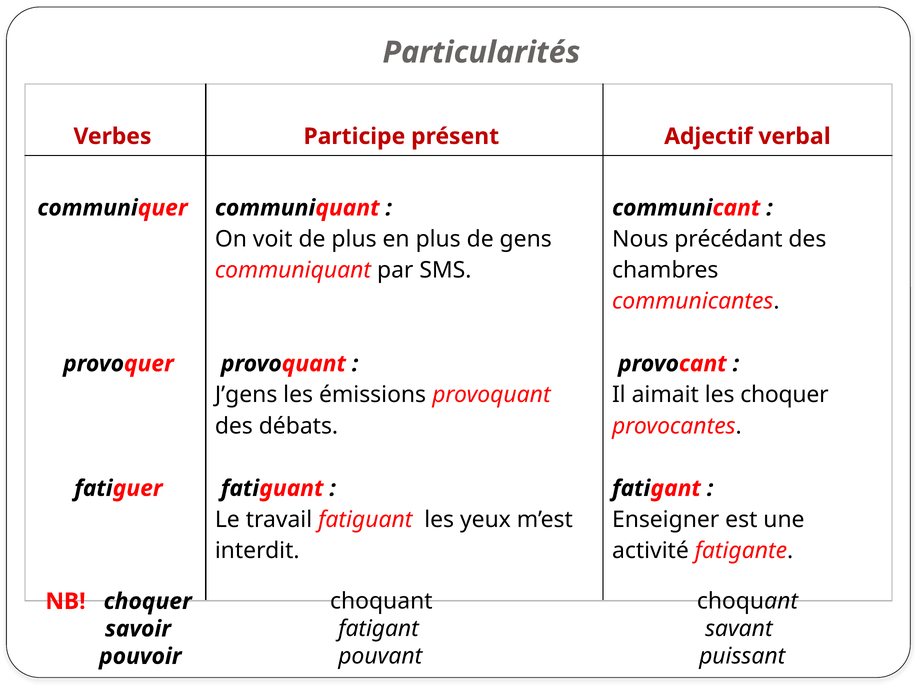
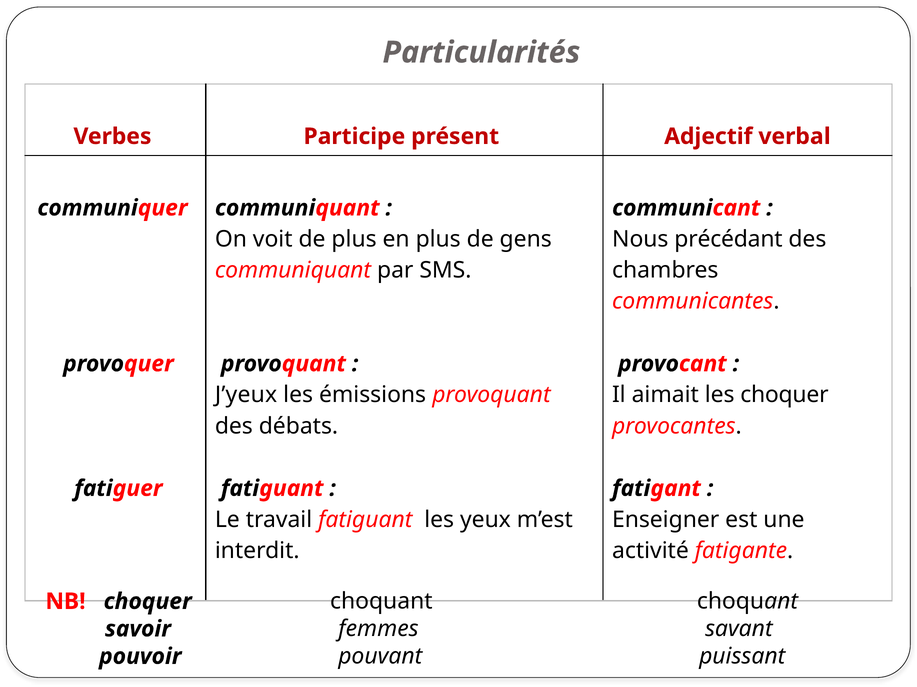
J’gens: J’gens -> J’yeux
savoir fatigant: fatigant -> femmes
